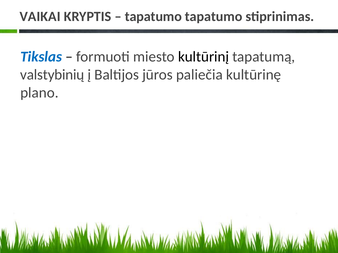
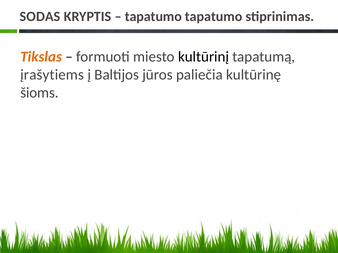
VAIKAI: VAIKAI -> SODAS
Tikslas colour: blue -> orange
valstybinių: valstybinių -> įrašytiems
plano: plano -> šioms
